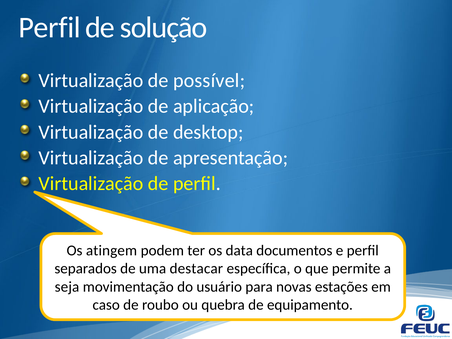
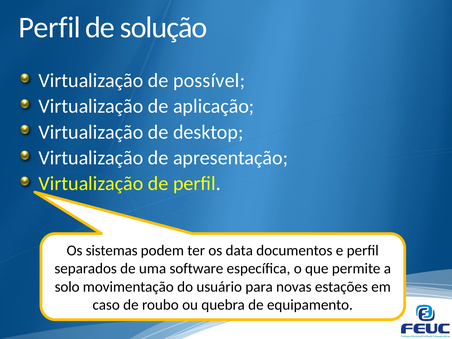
atingem: atingem -> sistemas
destacar: destacar -> software
seja: seja -> solo
